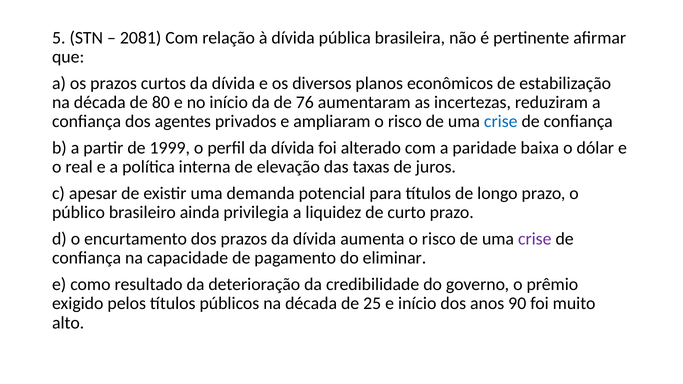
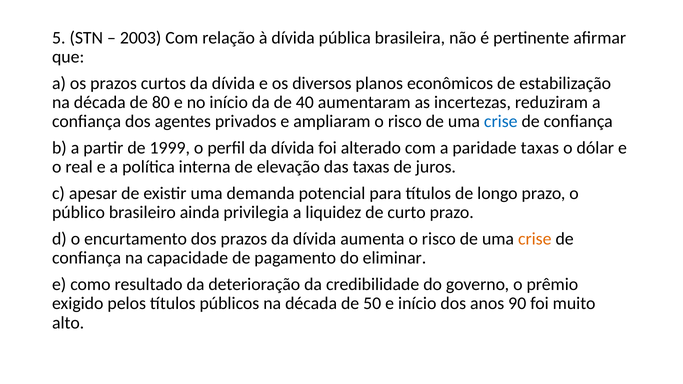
2081: 2081 -> 2003
76: 76 -> 40
paridade baixa: baixa -> taxas
crise at (535, 239) colour: purple -> orange
25: 25 -> 50
